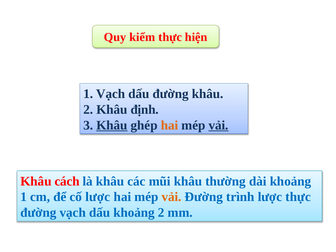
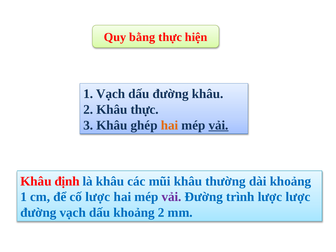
kiểm: kiểm -> bằng
Khâu định: định -> thực
Khâu at (112, 125) underline: present -> none
cách: cách -> định
vải at (172, 197) colour: orange -> purple
lược thực: thực -> lược
